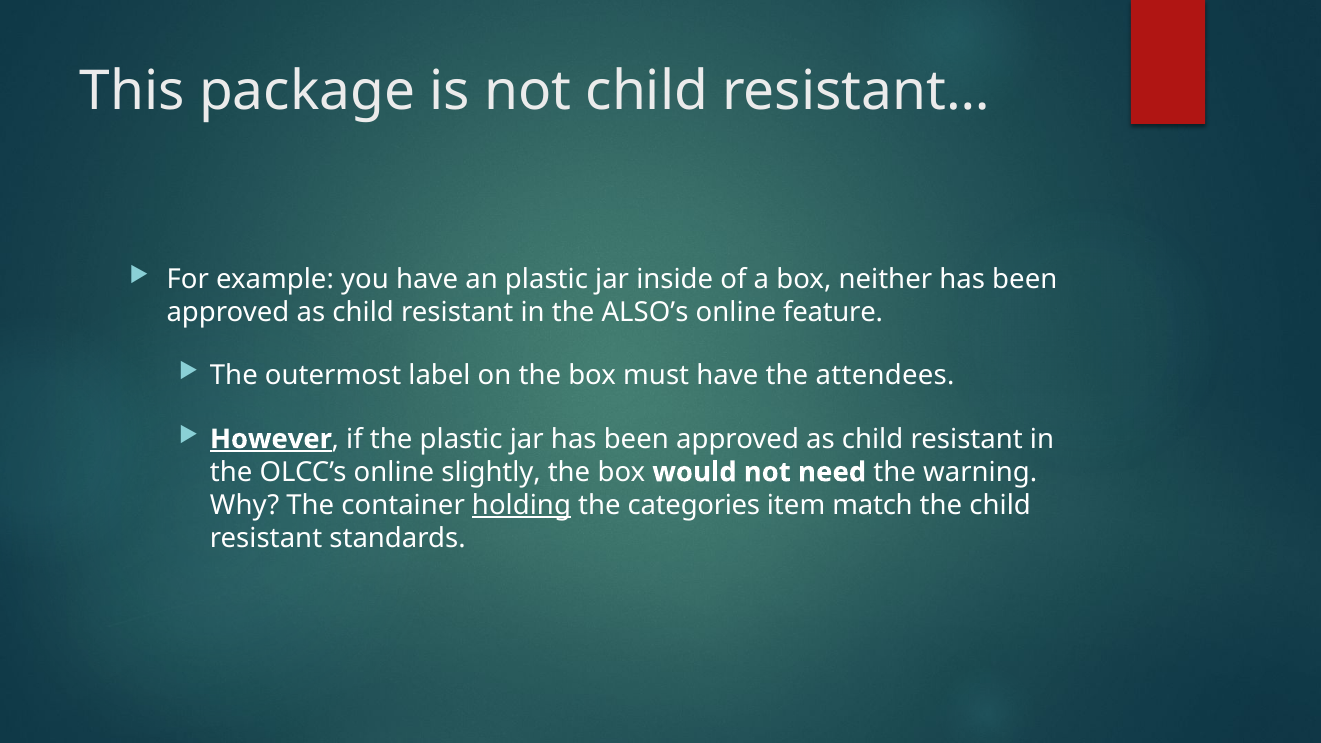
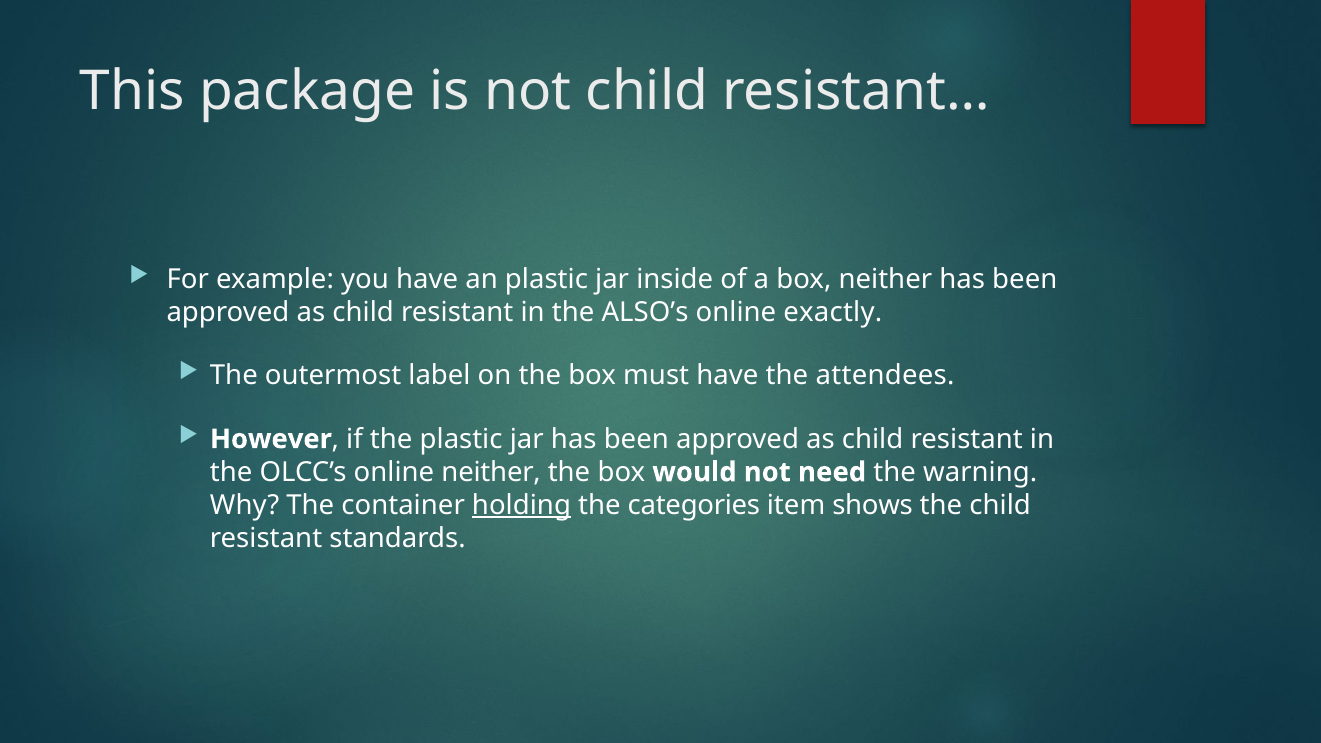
feature: feature -> exactly
However underline: present -> none
online slightly: slightly -> neither
match: match -> shows
